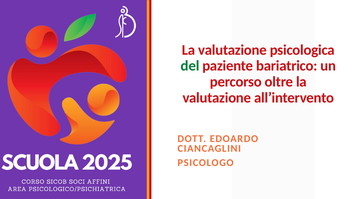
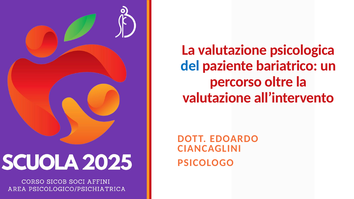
del colour: green -> blue
